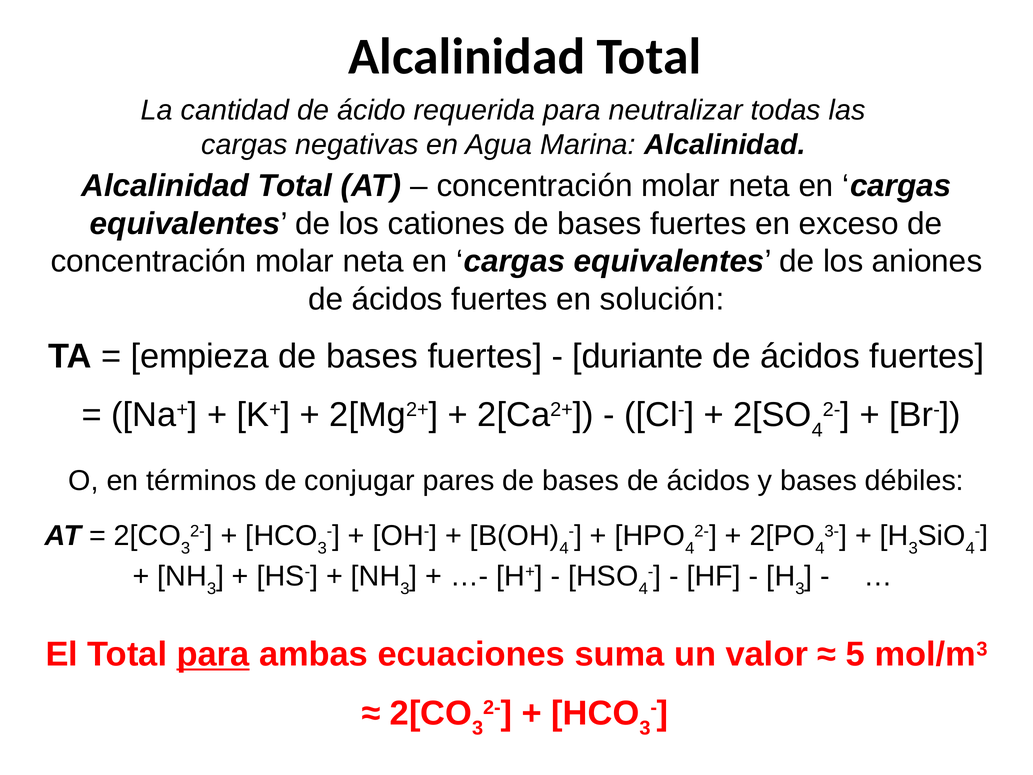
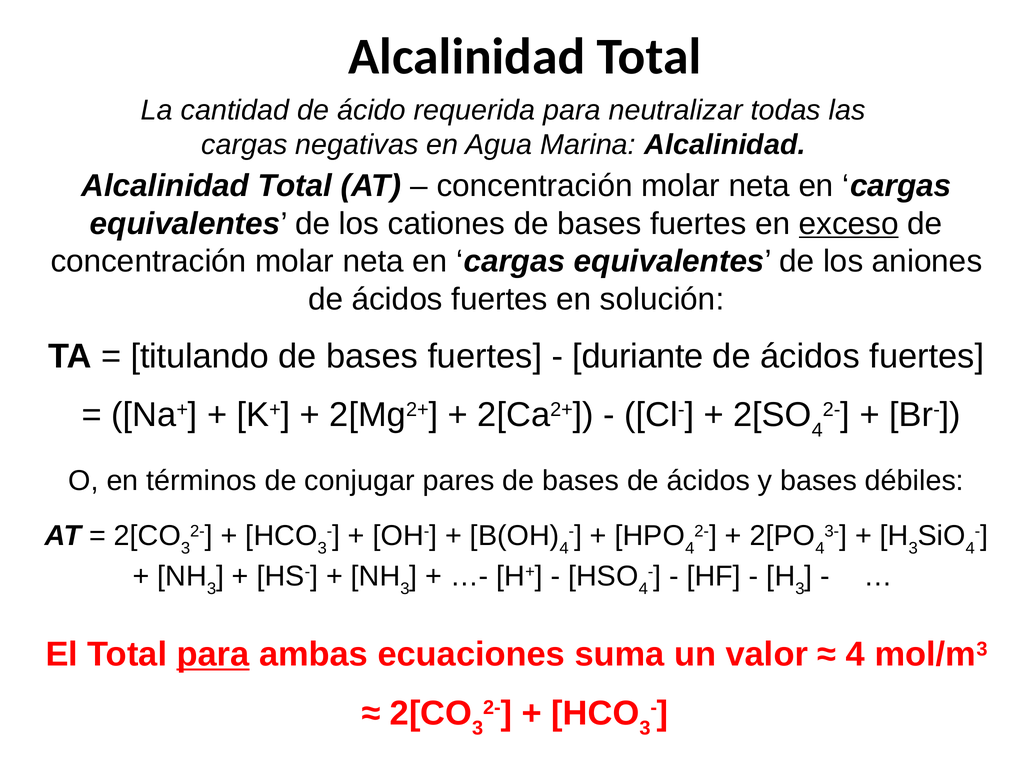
exceso underline: none -> present
empieza: empieza -> titulando
5 at (856, 654): 5 -> 4
